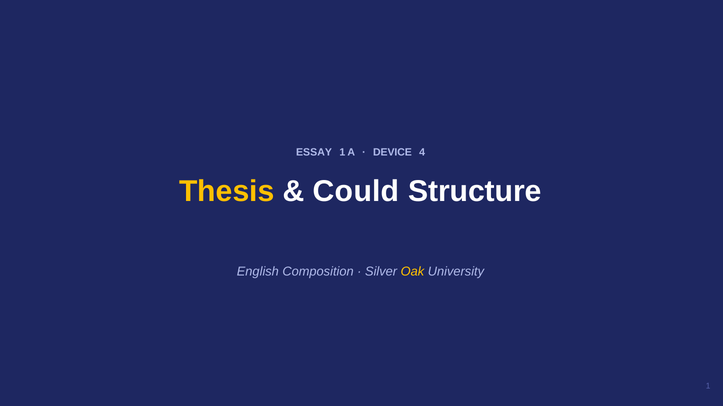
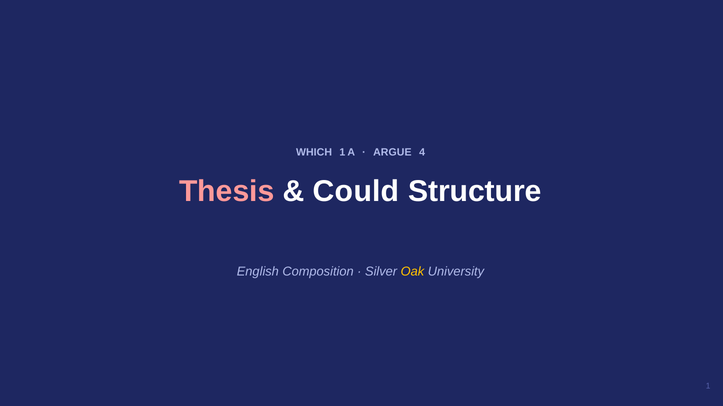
ESSAY: ESSAY -> WHICH
DEVICE: DEVICE -> ARGUE
Thesis colour: yellow -> pink
